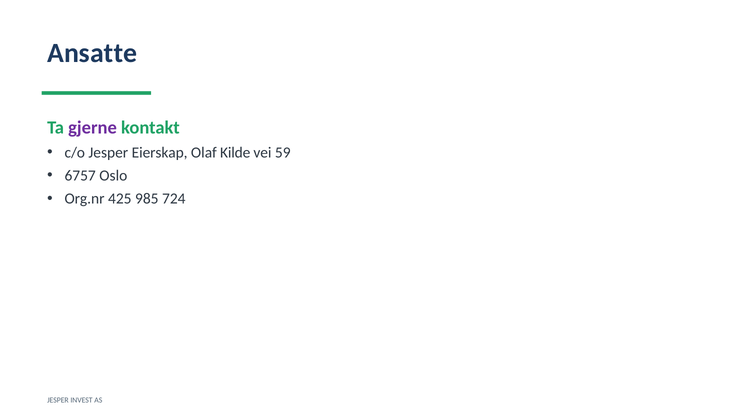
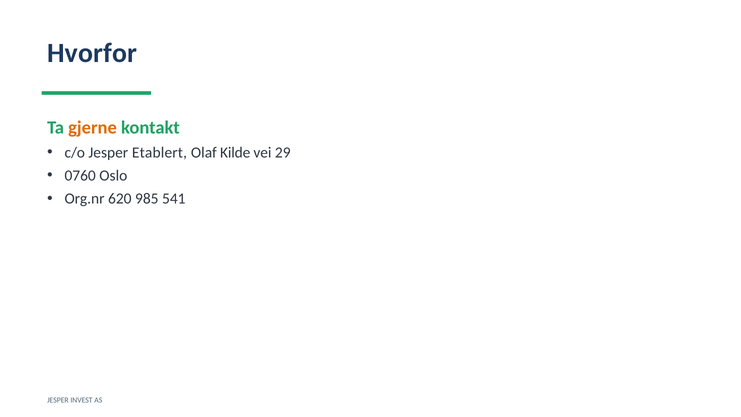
Ansatte: Ansatte -> Hvorfor
gjerne colour: purple -> orange
Eierskap: Eierskap -> Etablert
59: 59 -> 29
6757: 6757 -> 0760
425: 425 -> 620
724: 724 -> 541
